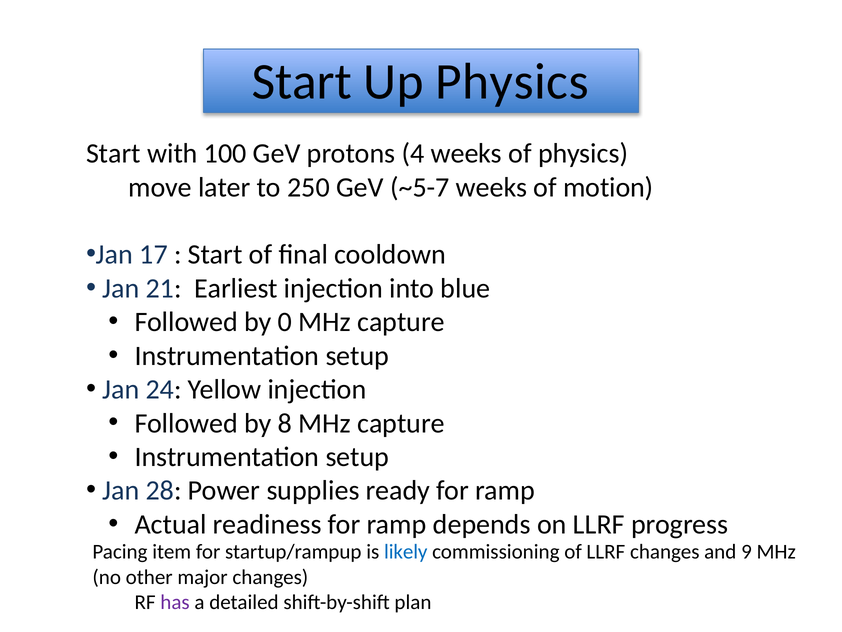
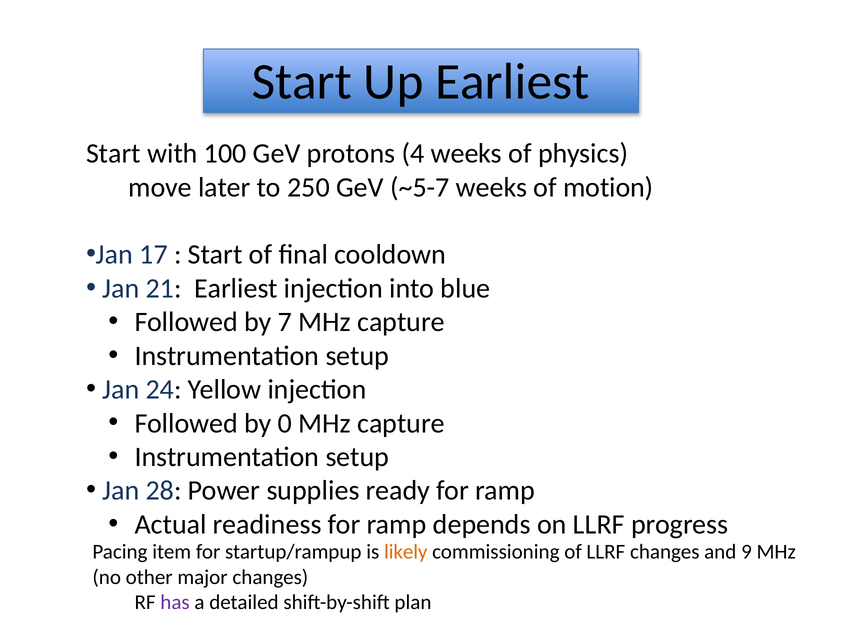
Up Physics: Physics -> Earliest
0: 0 -> 7
8: 8 -> 0
likely colour: blue -> orange
